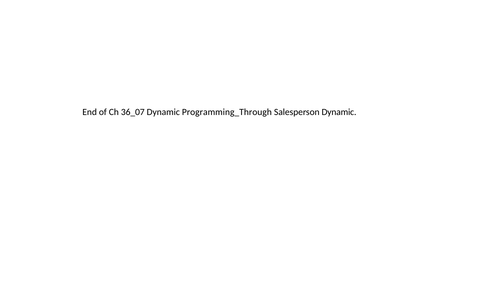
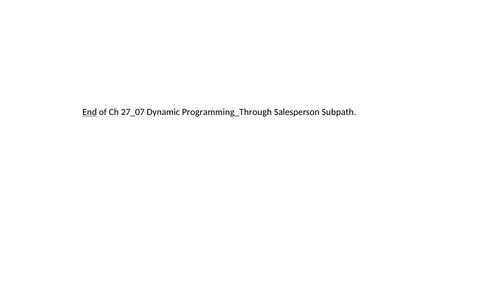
End underline: none -> present
36_07: 36_07 -> 27_07
Salesperson Dynamic: Dynamic -> Subpath
